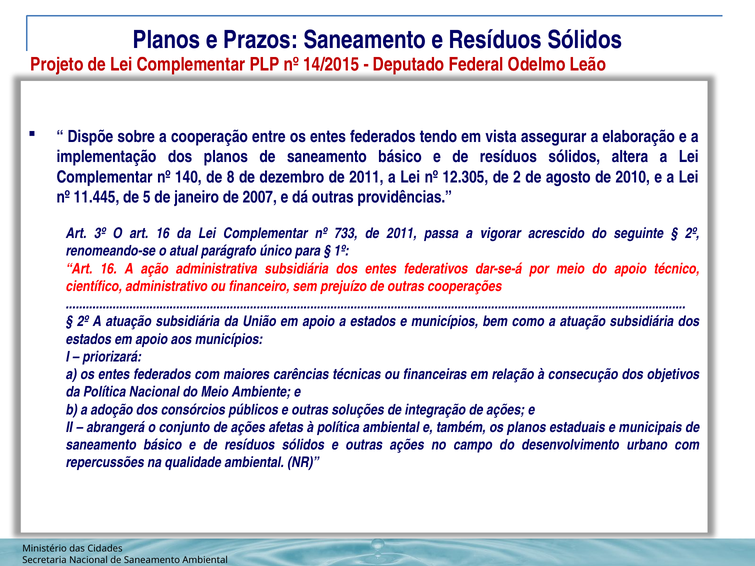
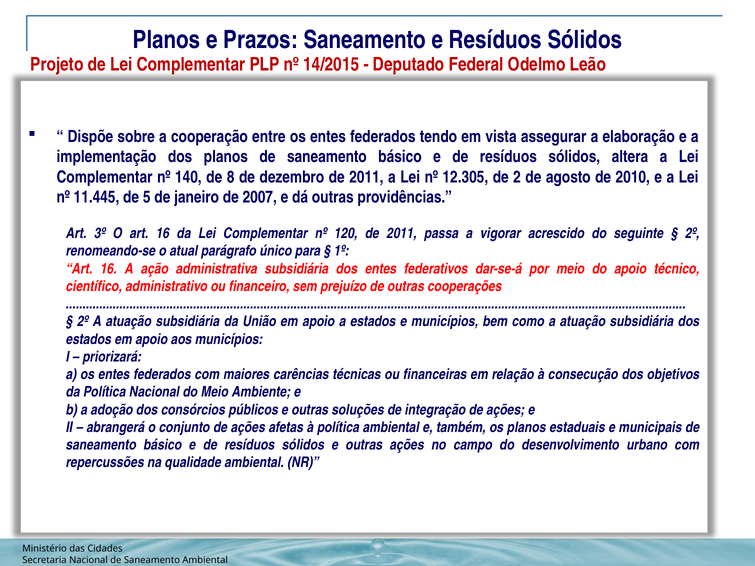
733: 733 -> 120
